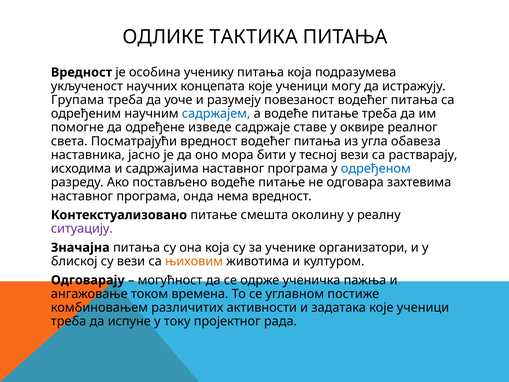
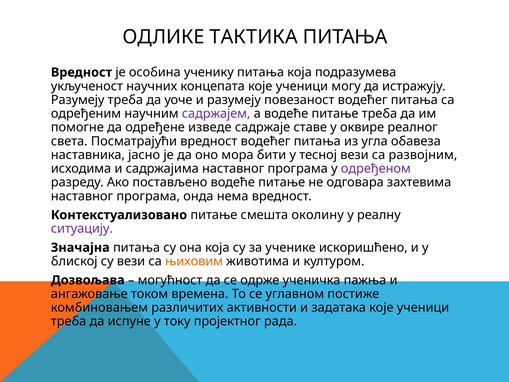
Групама at (78, 100): Групама -> Разумеју
садржајем colour: blue -> purple
растварају: растварају -> развојним
одређеном colour: blue -> purple
организатори: организатори -> искоришћено
Одговарају: Одговарају -> Дозвољава
